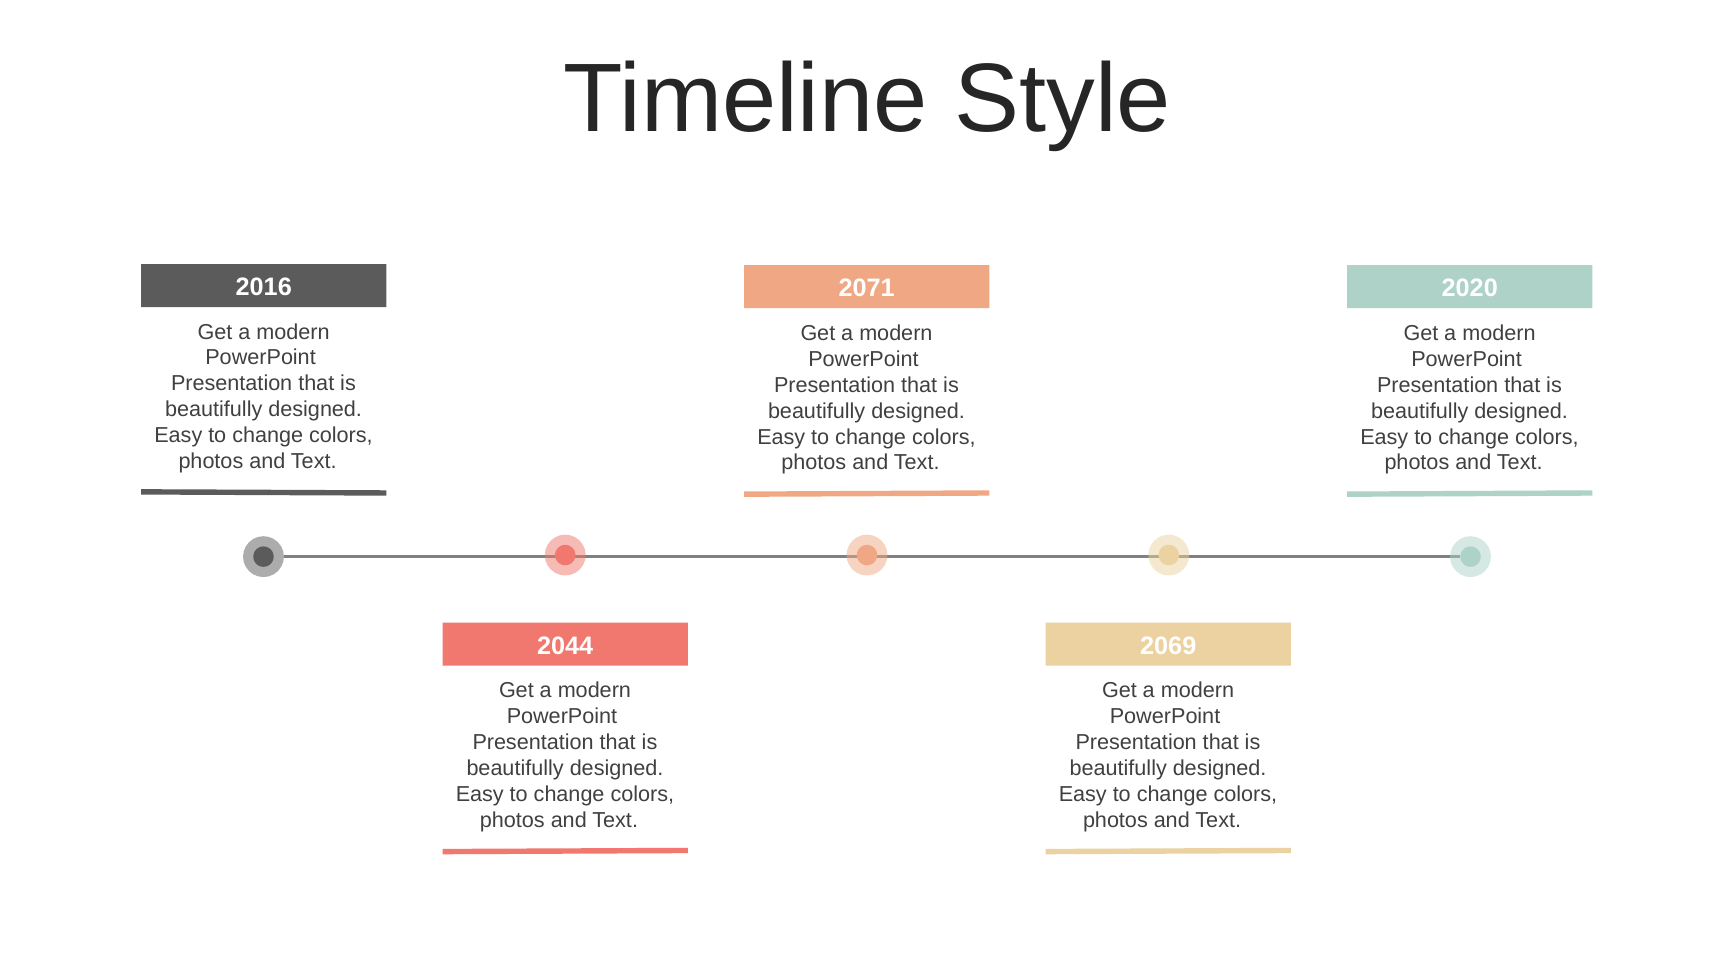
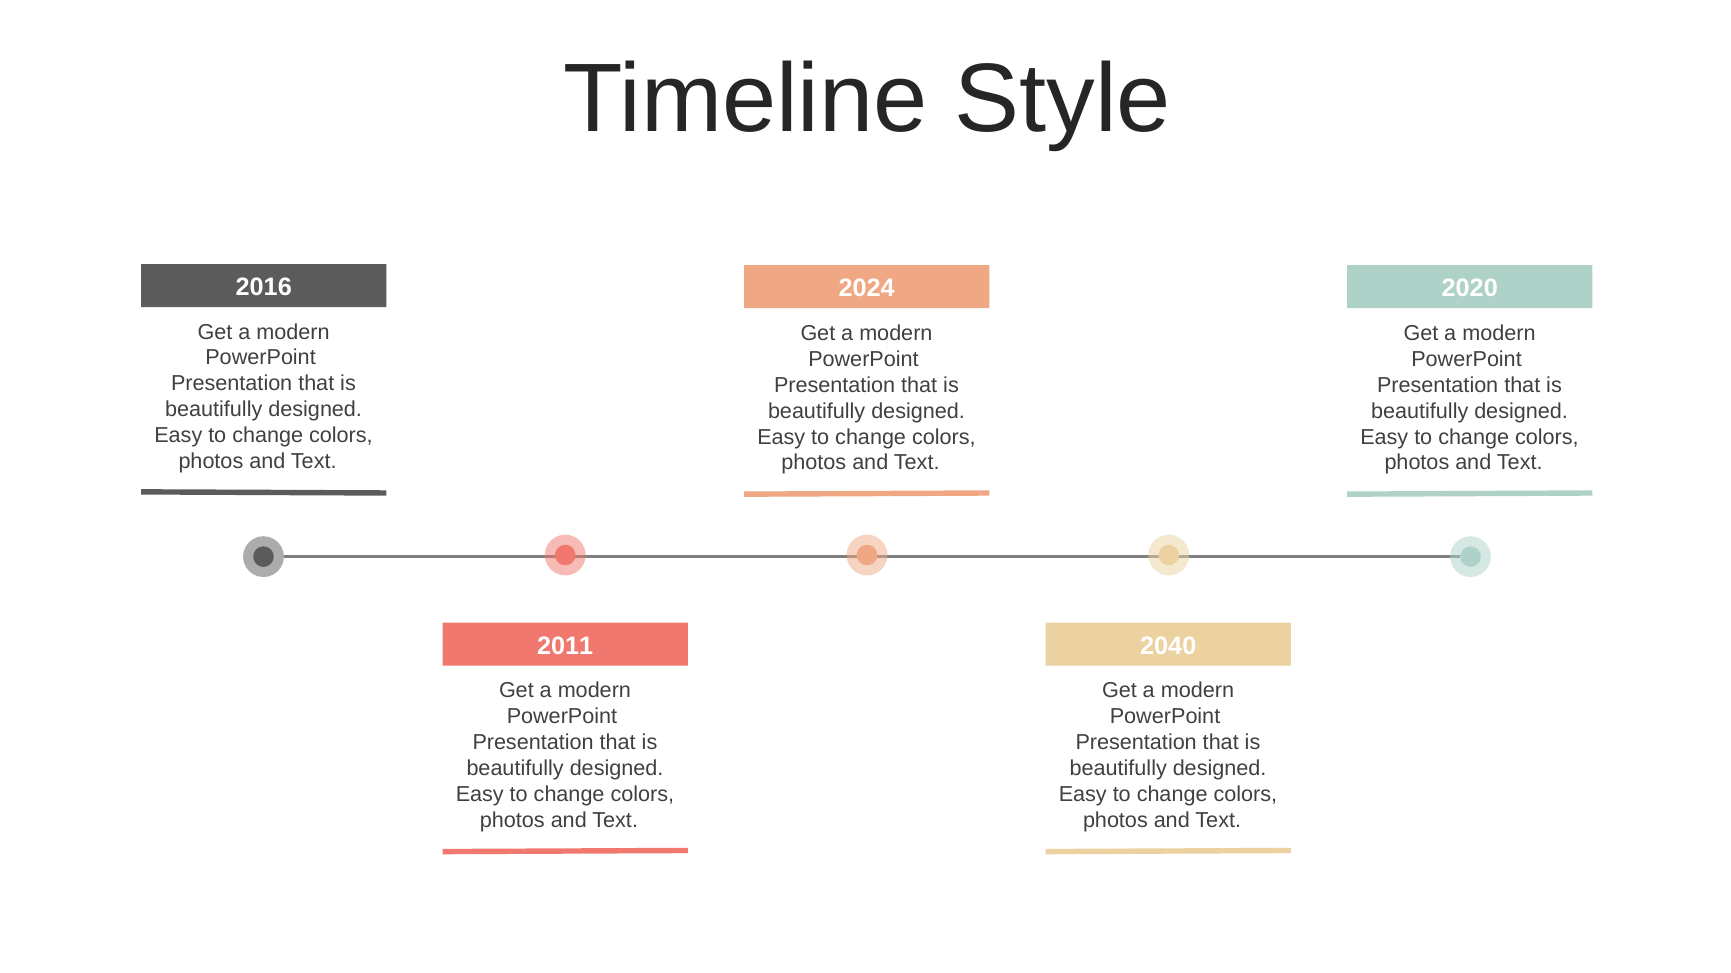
2071: 2071 -> 2024
2044: 2044 -> 2011
2069: 2069 -> 2040
